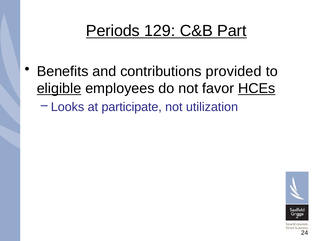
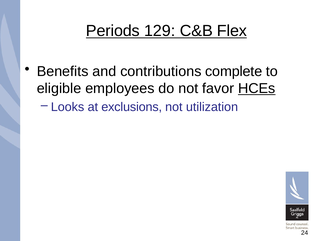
Part: Part -> Flex
provided: provided -> complete
eligible underline: present -> none
participate: participate -> exclusions
